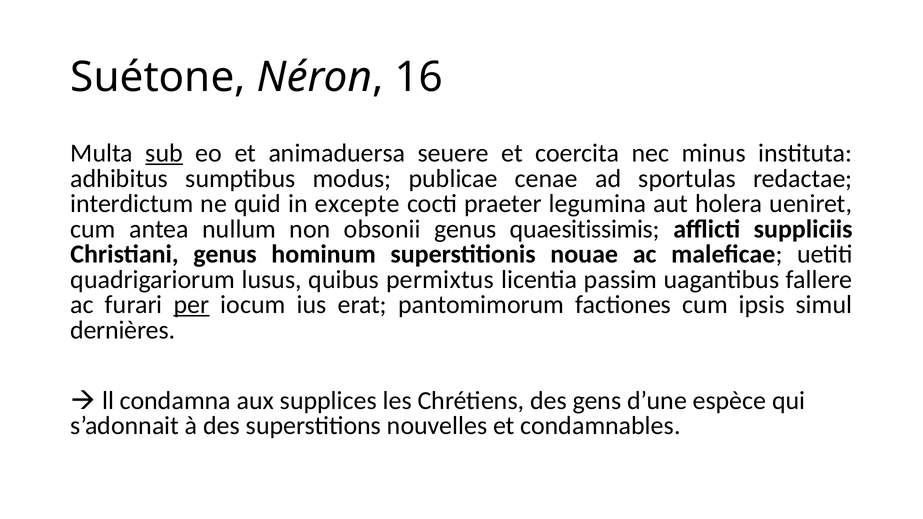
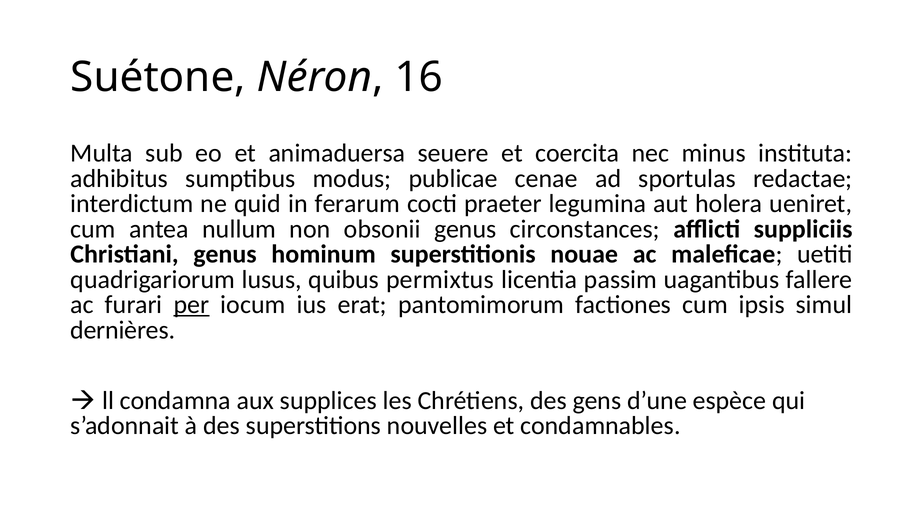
sub underline: present -> none
excepte: excepte -> ferarum
quaesitissimis: quaesitissimis -> circonstances
